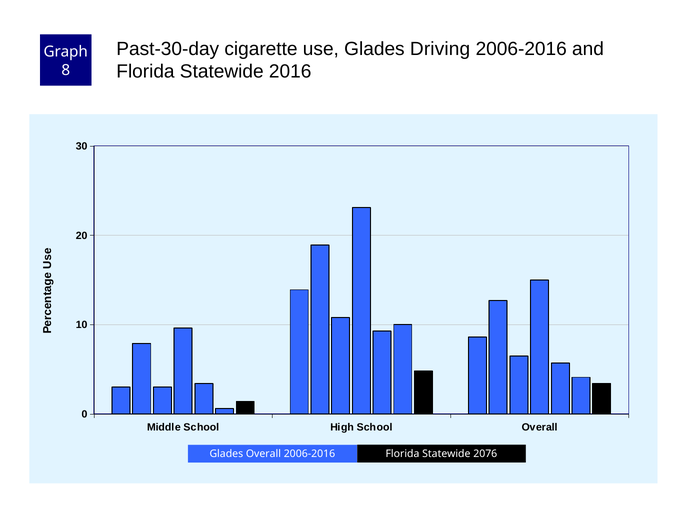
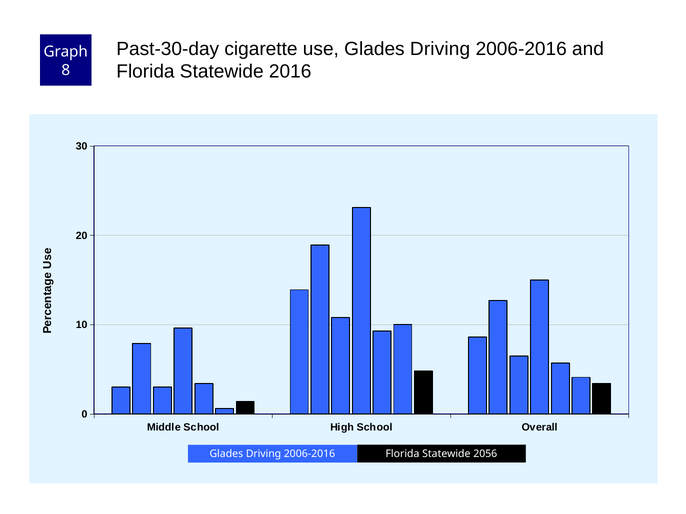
Overall at (263, 454): Overall -> Driving
2076: 2076 -> 2056
